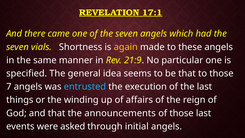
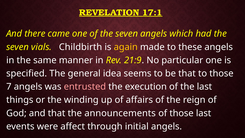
Shortness: Shortness -> Childbirth
entrusted colour: light blue -> pink
asked: asked -> affect
